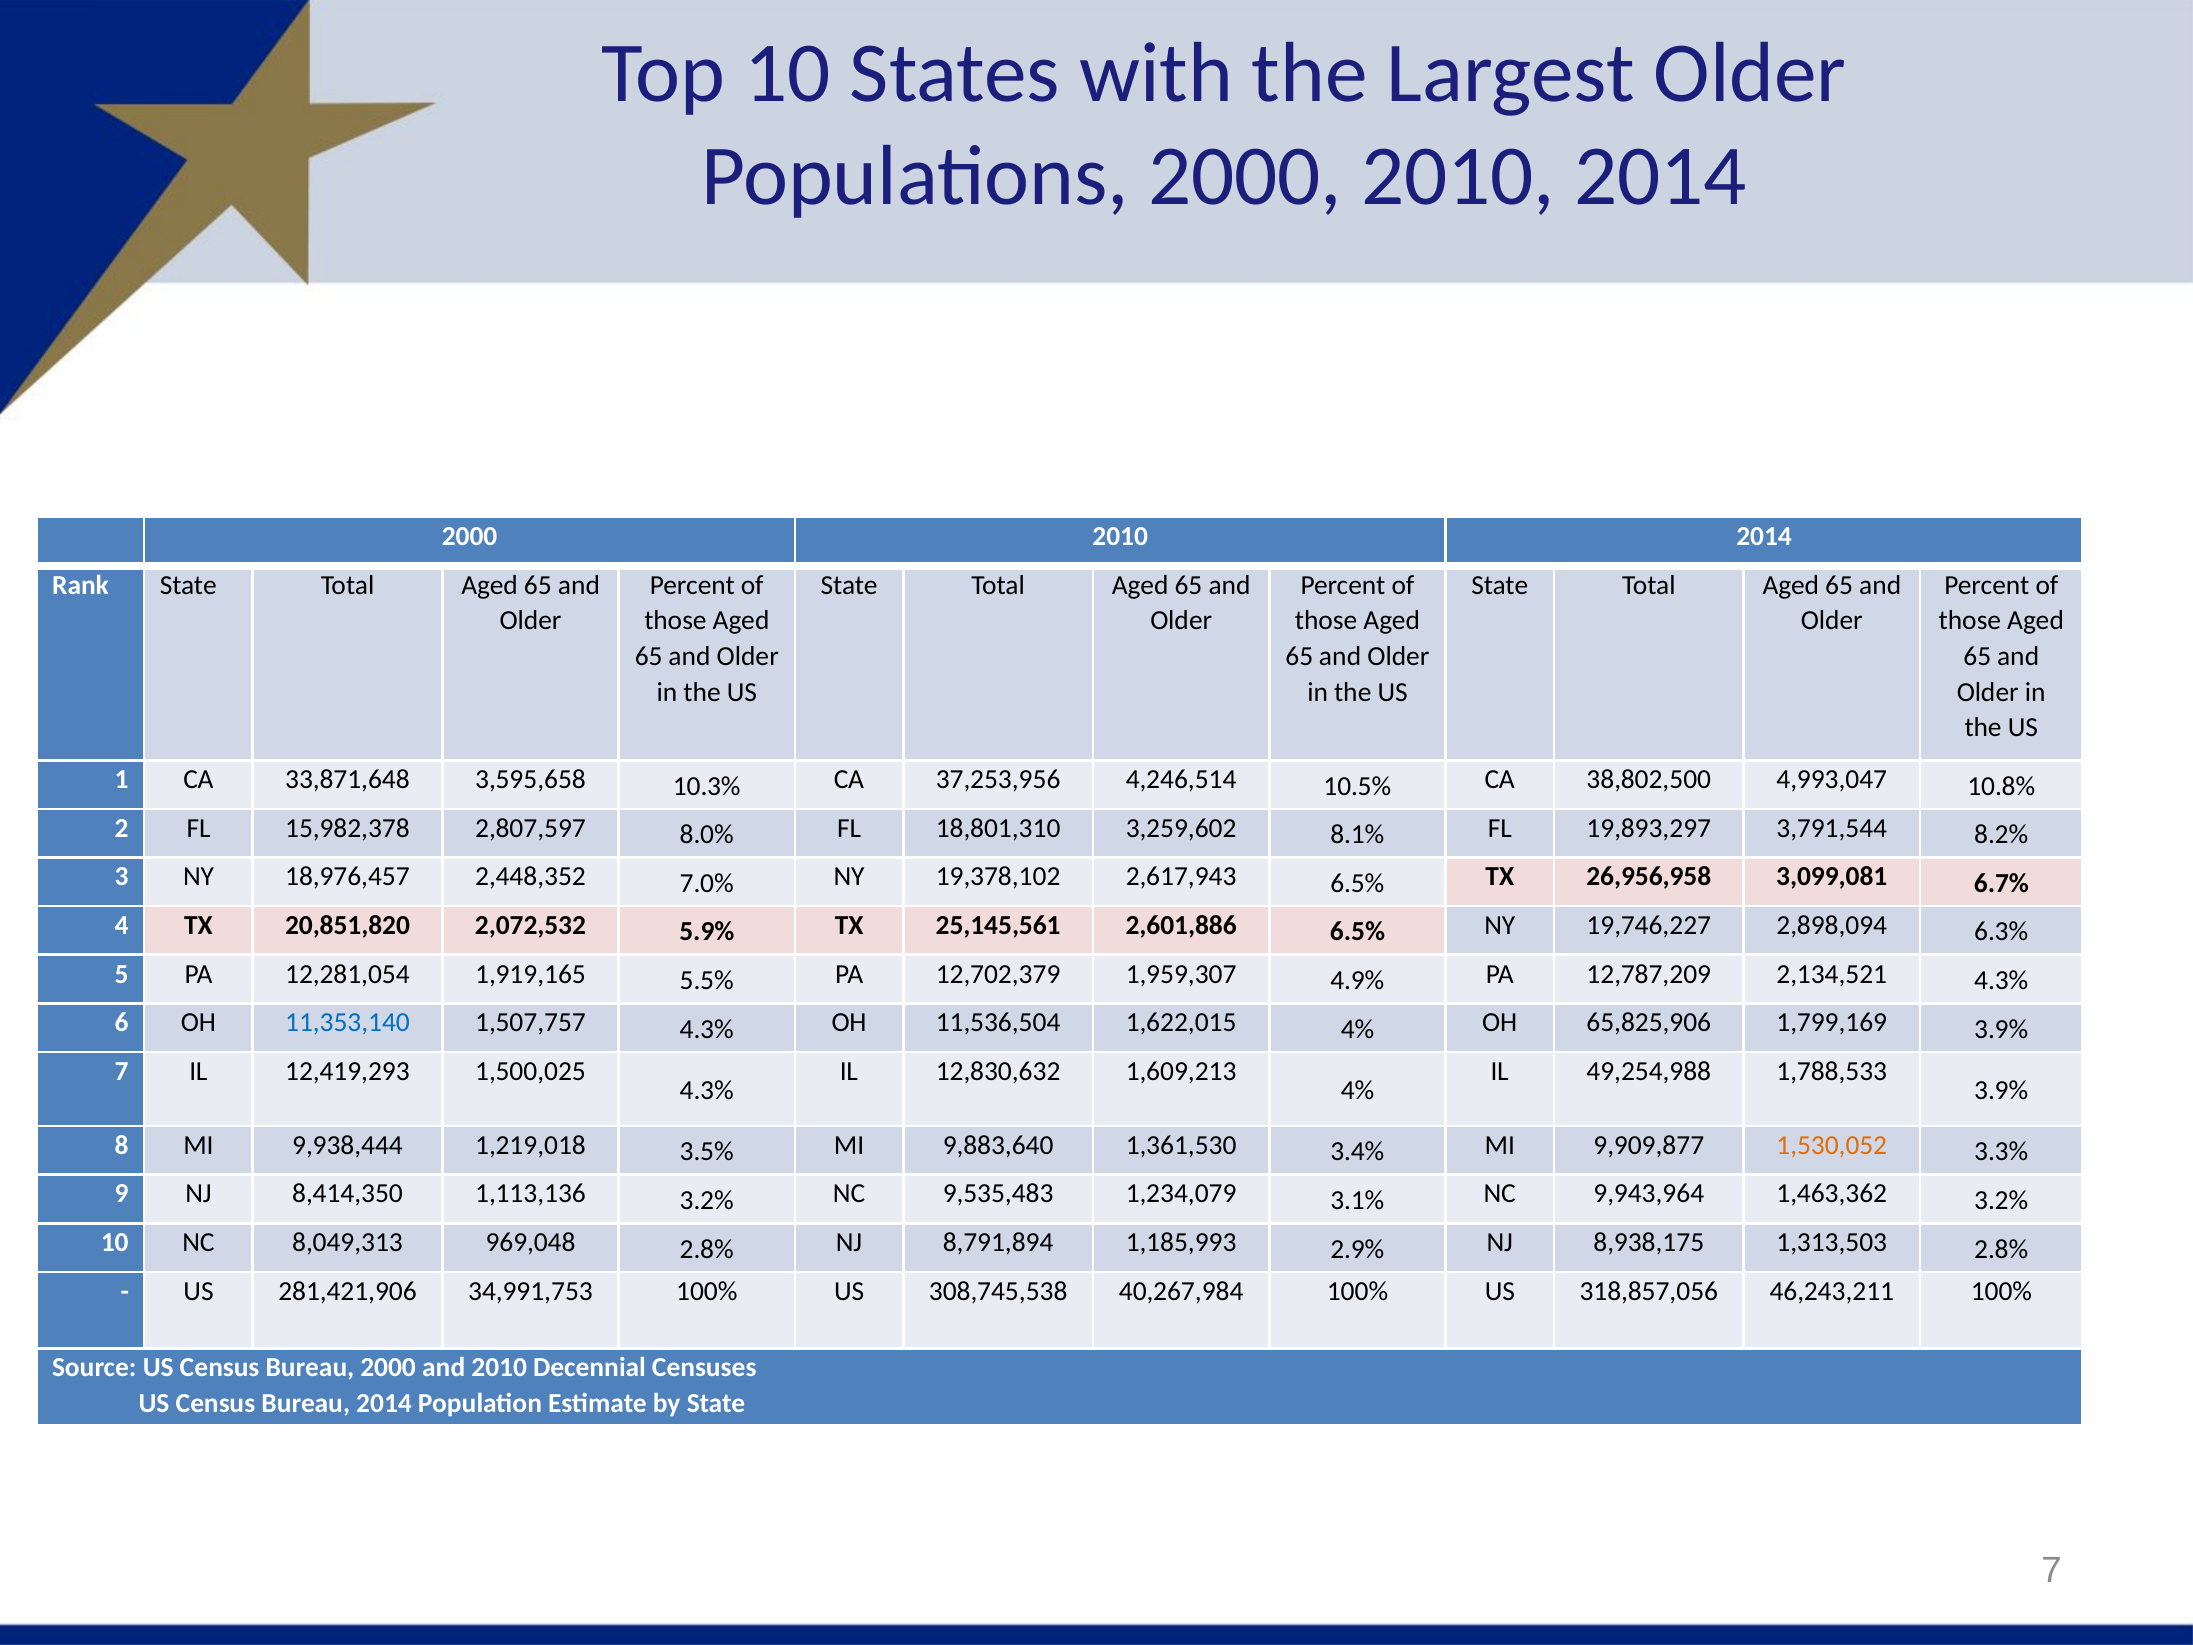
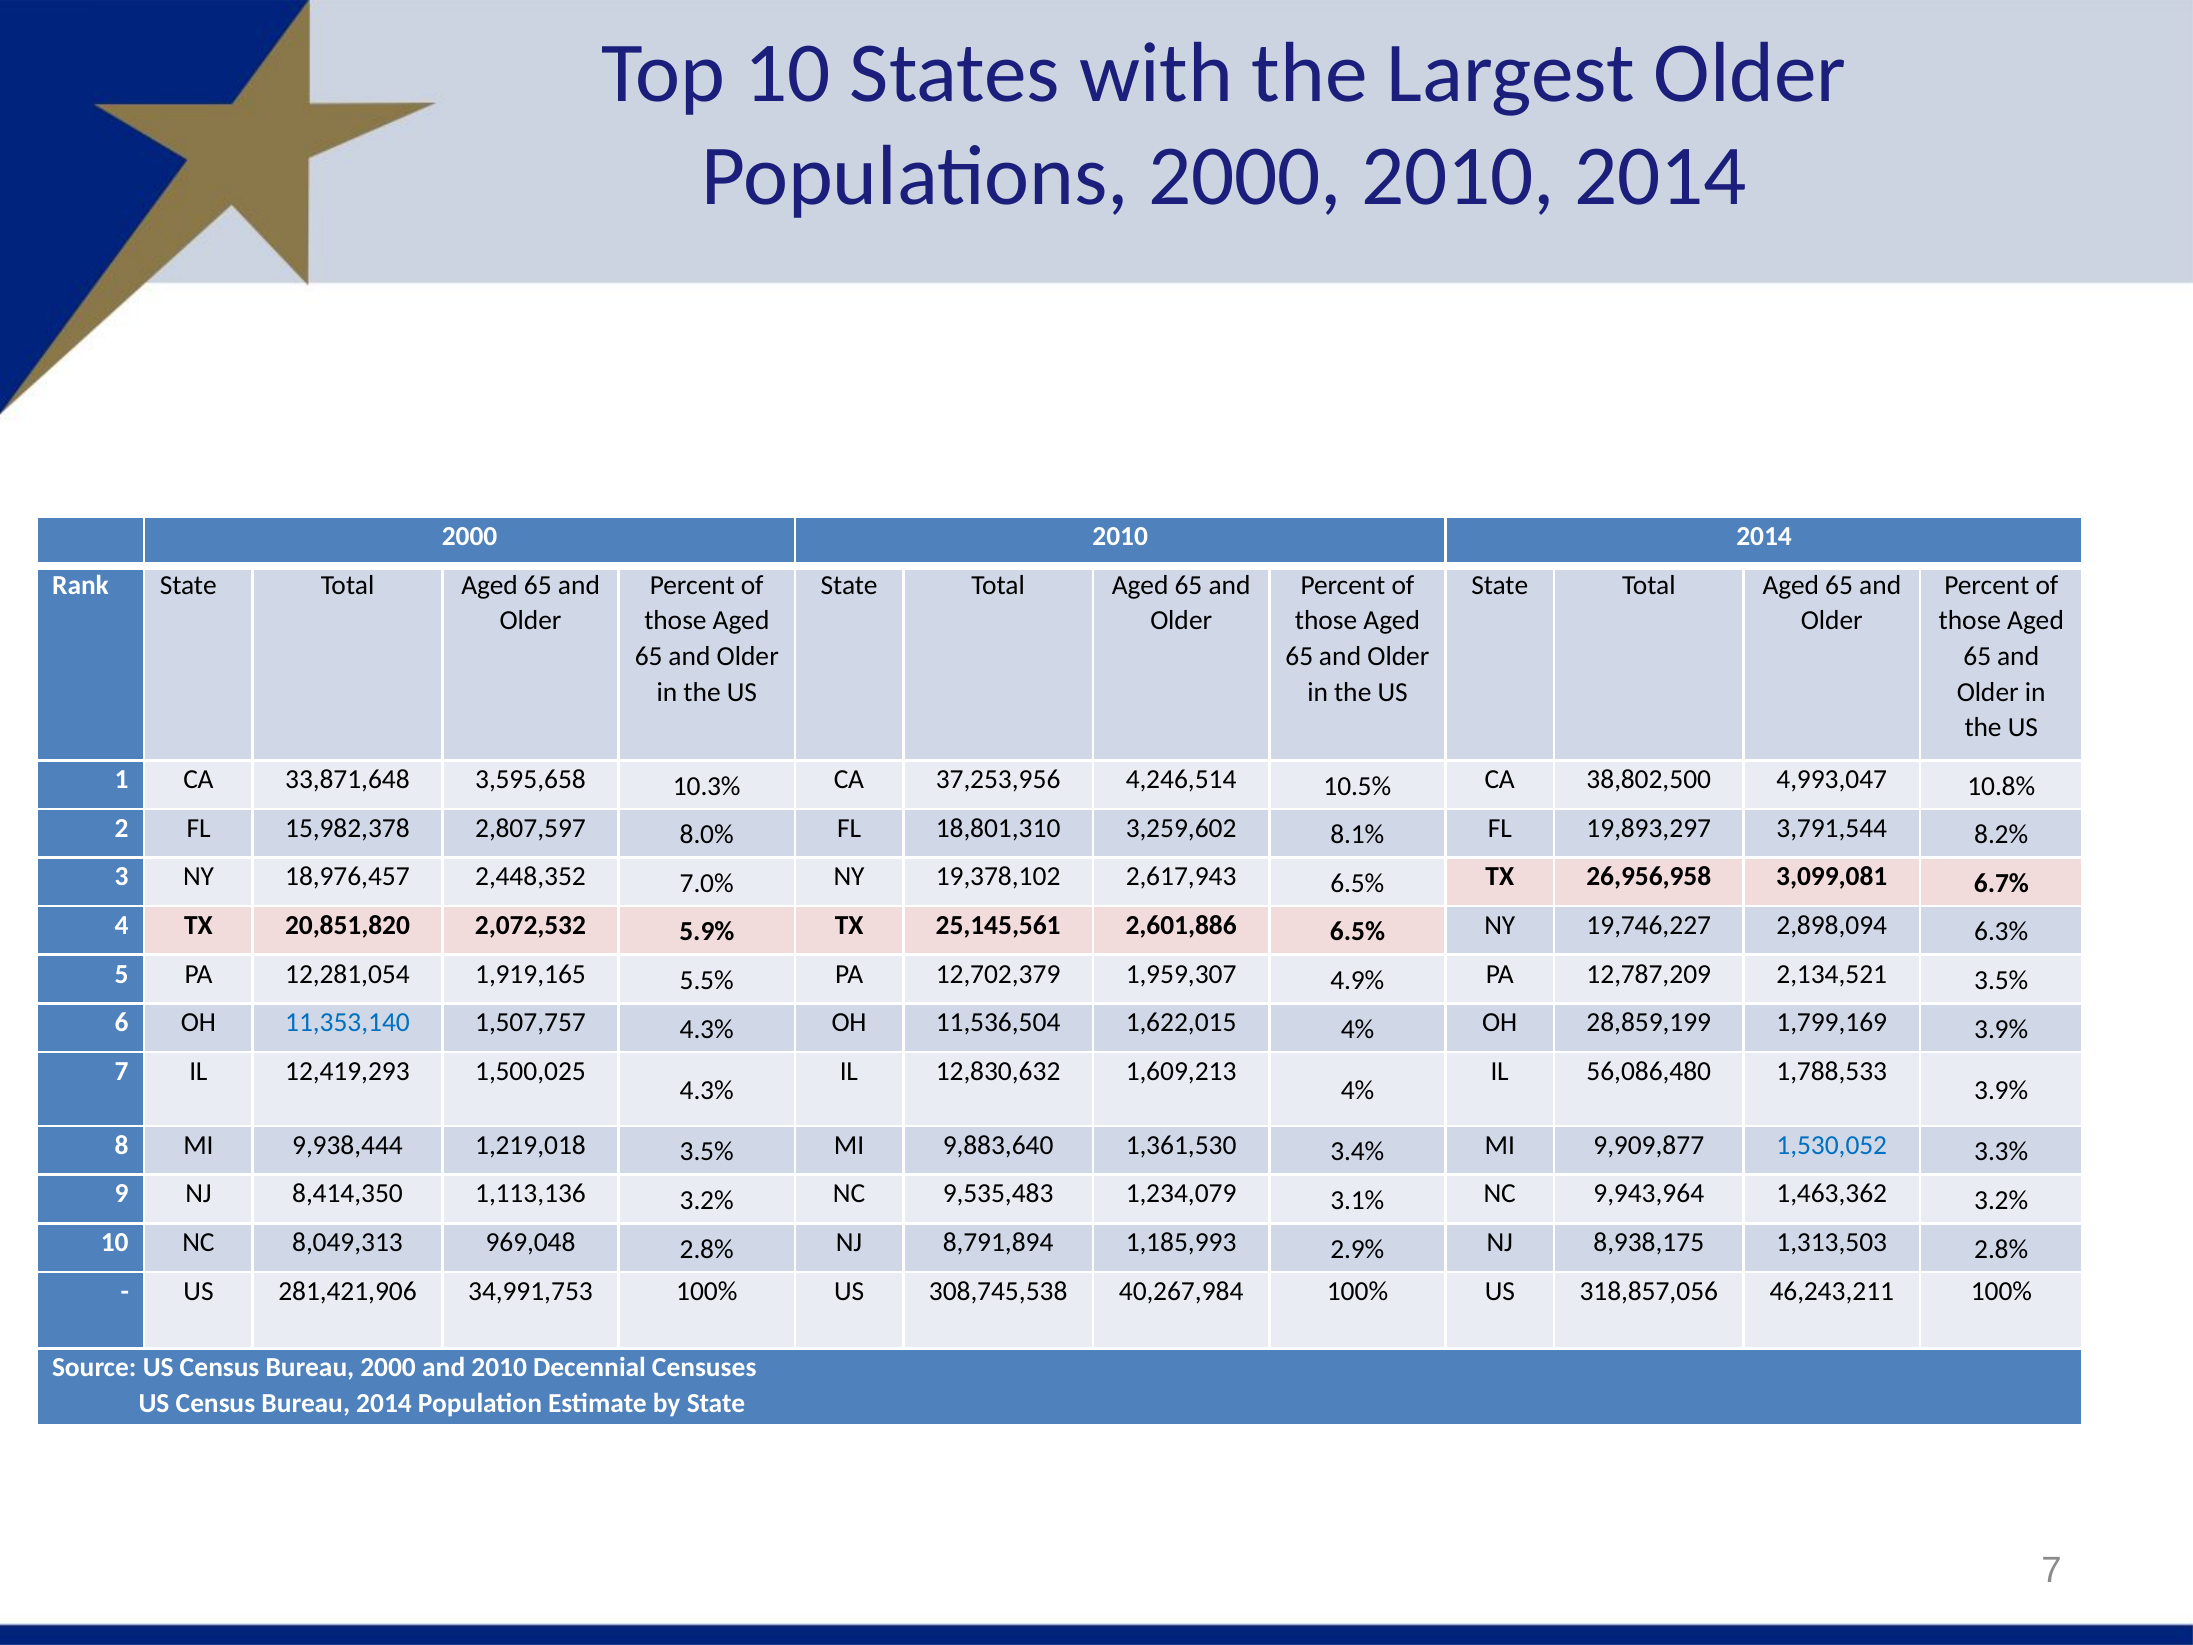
2,134,521 4.3%: 4.3% -> 3.5%
65,825,906: 65,825,906 -> 28,859,199
49,254,988: 49,254,988 -> 56,086,480
1,530,052 colour: orange -> blue
